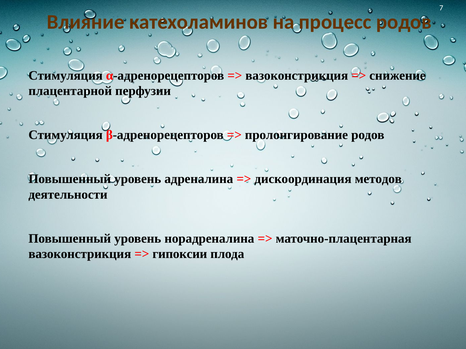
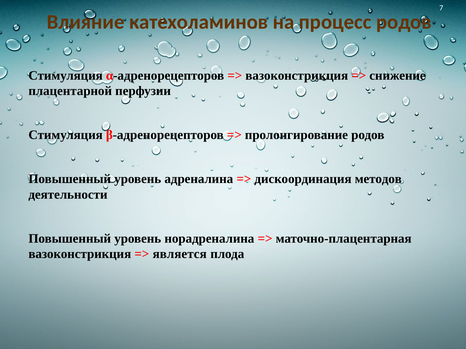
гипоксии: гипоксии -> является
